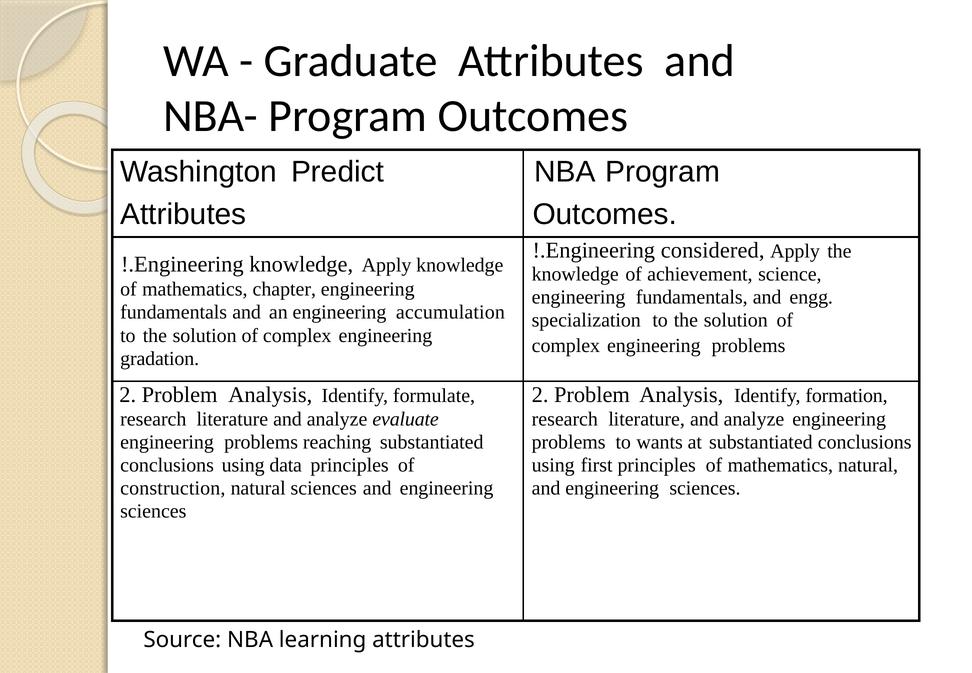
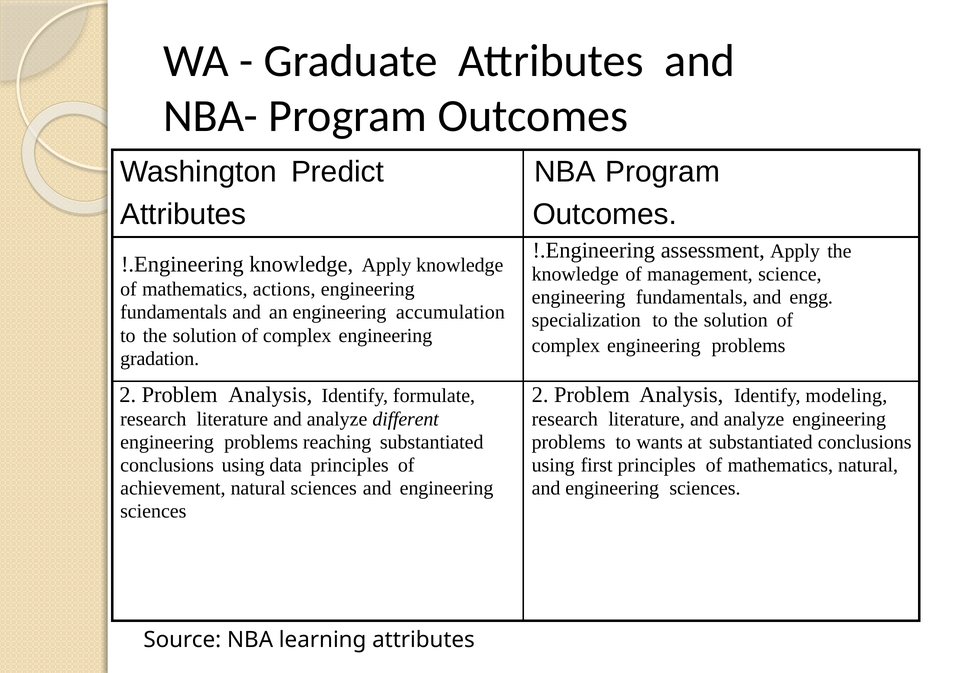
considered: considered -> assessment
achievement: achievement -> management
chapter: chapter -> actions
formation: formation -> modeling
evaluate: evaluate -> different
construction: construction -> achievement
